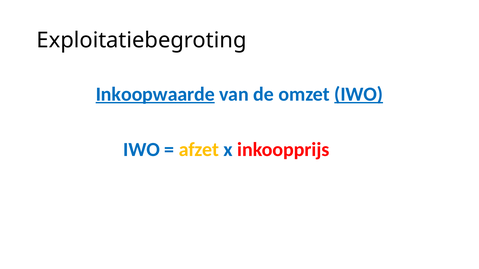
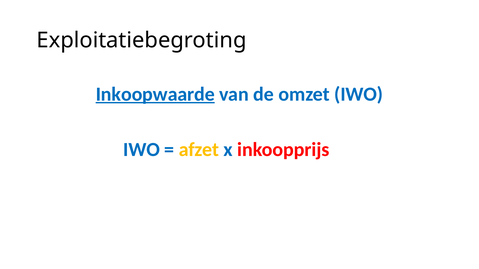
IWO at (359, 94) underline: present -> none
